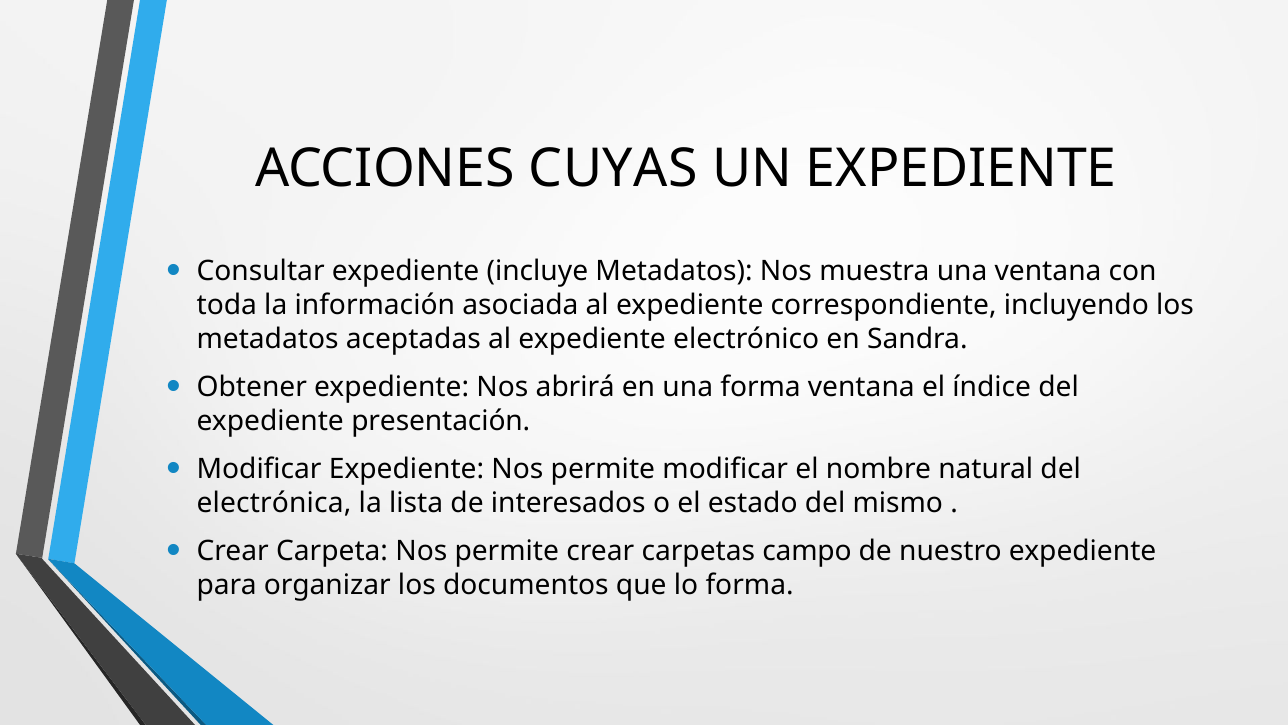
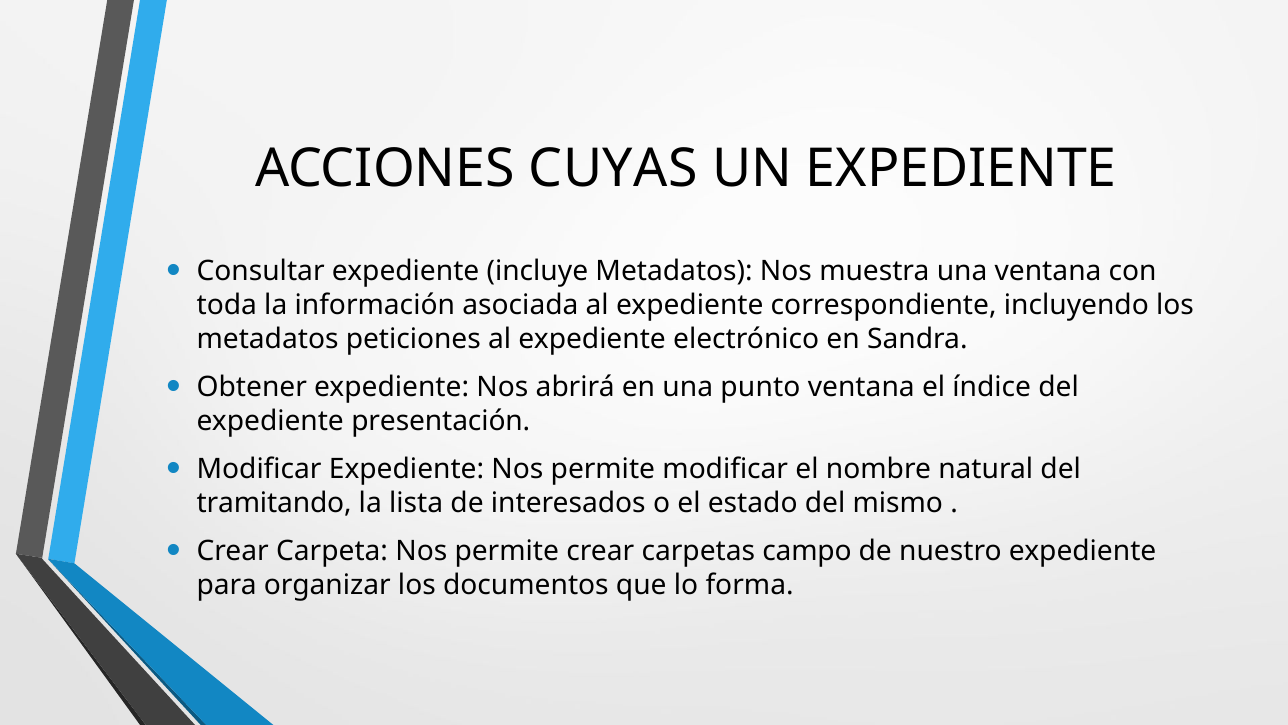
aceptadas: aceptadas -> peticiones
una forma: forma -> punto
electrónica: electrónica -> tramitando
